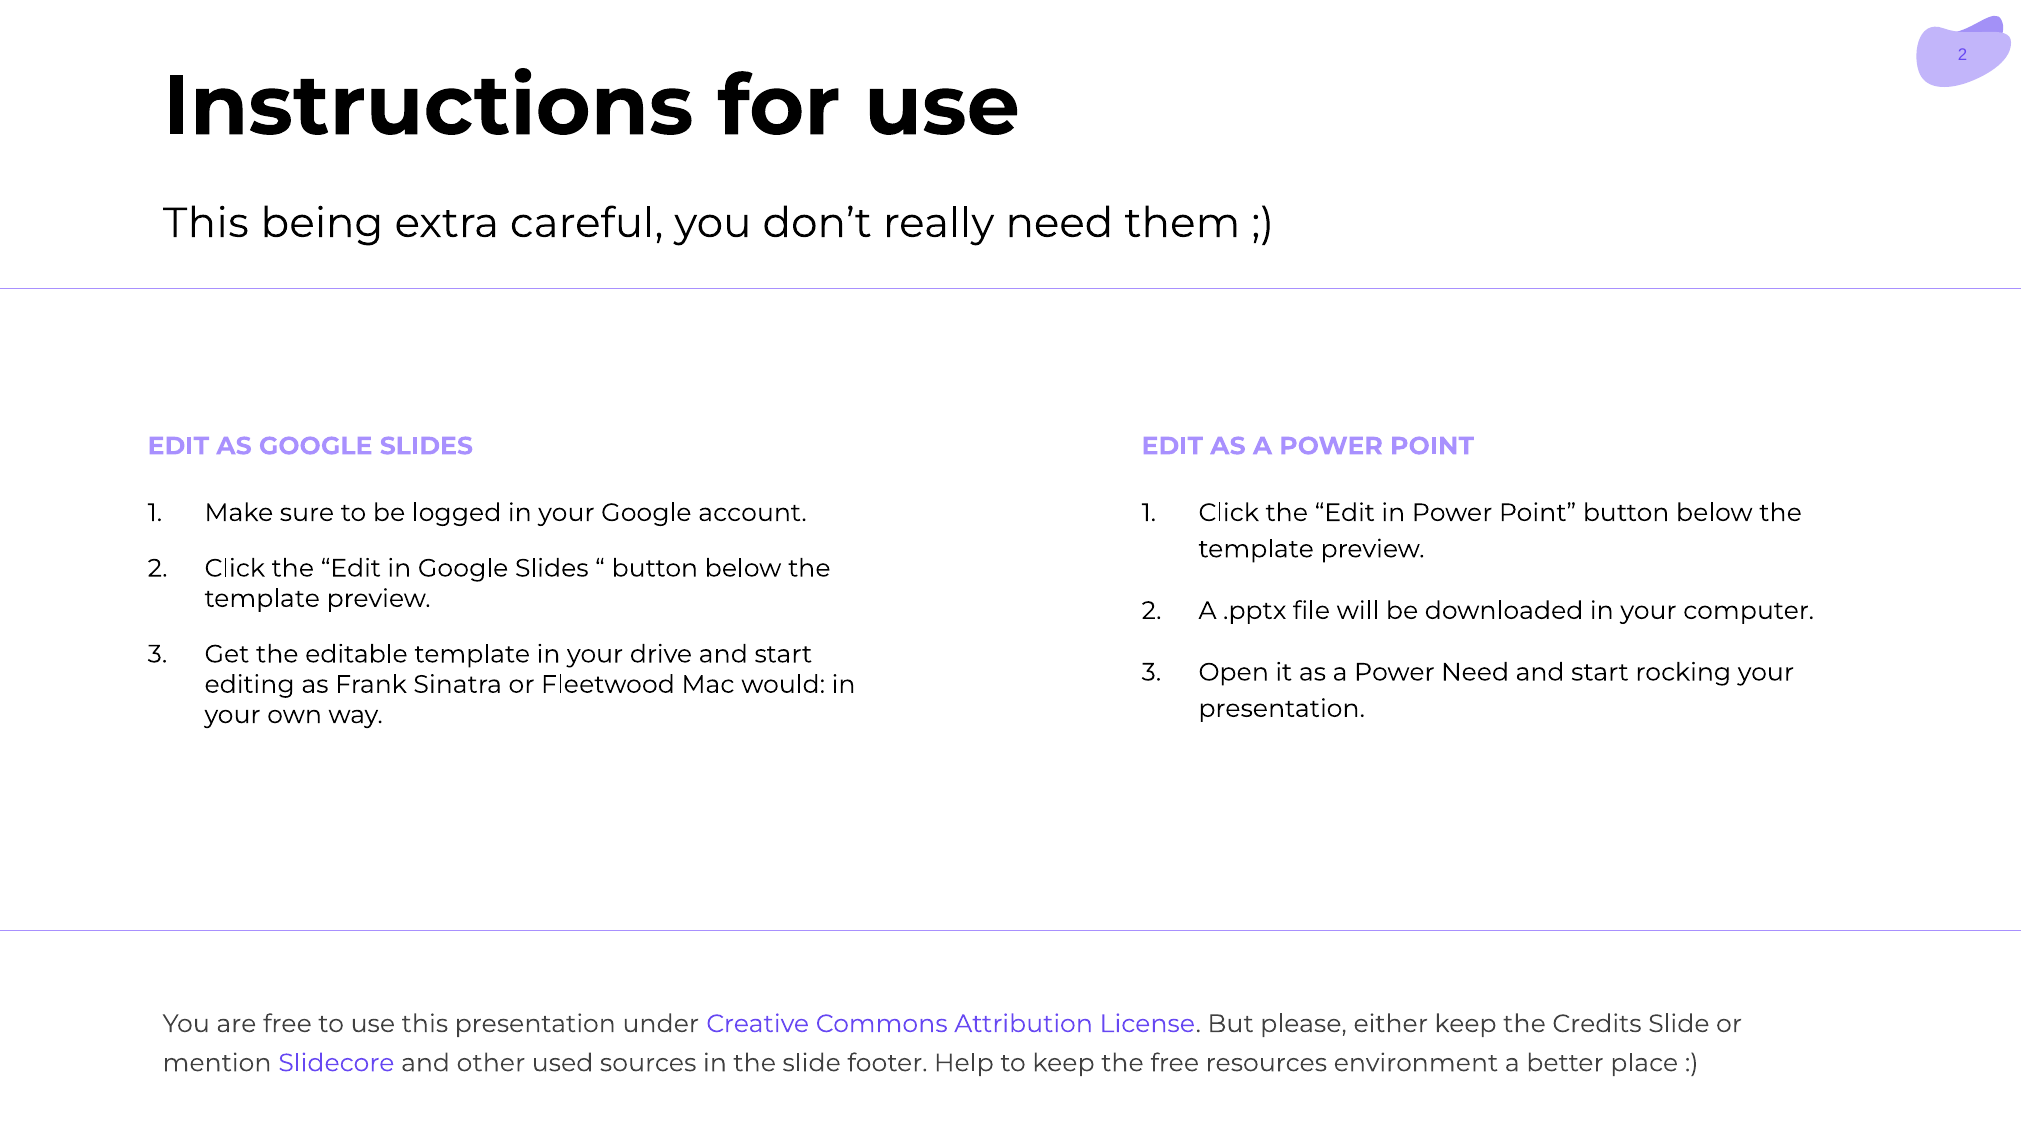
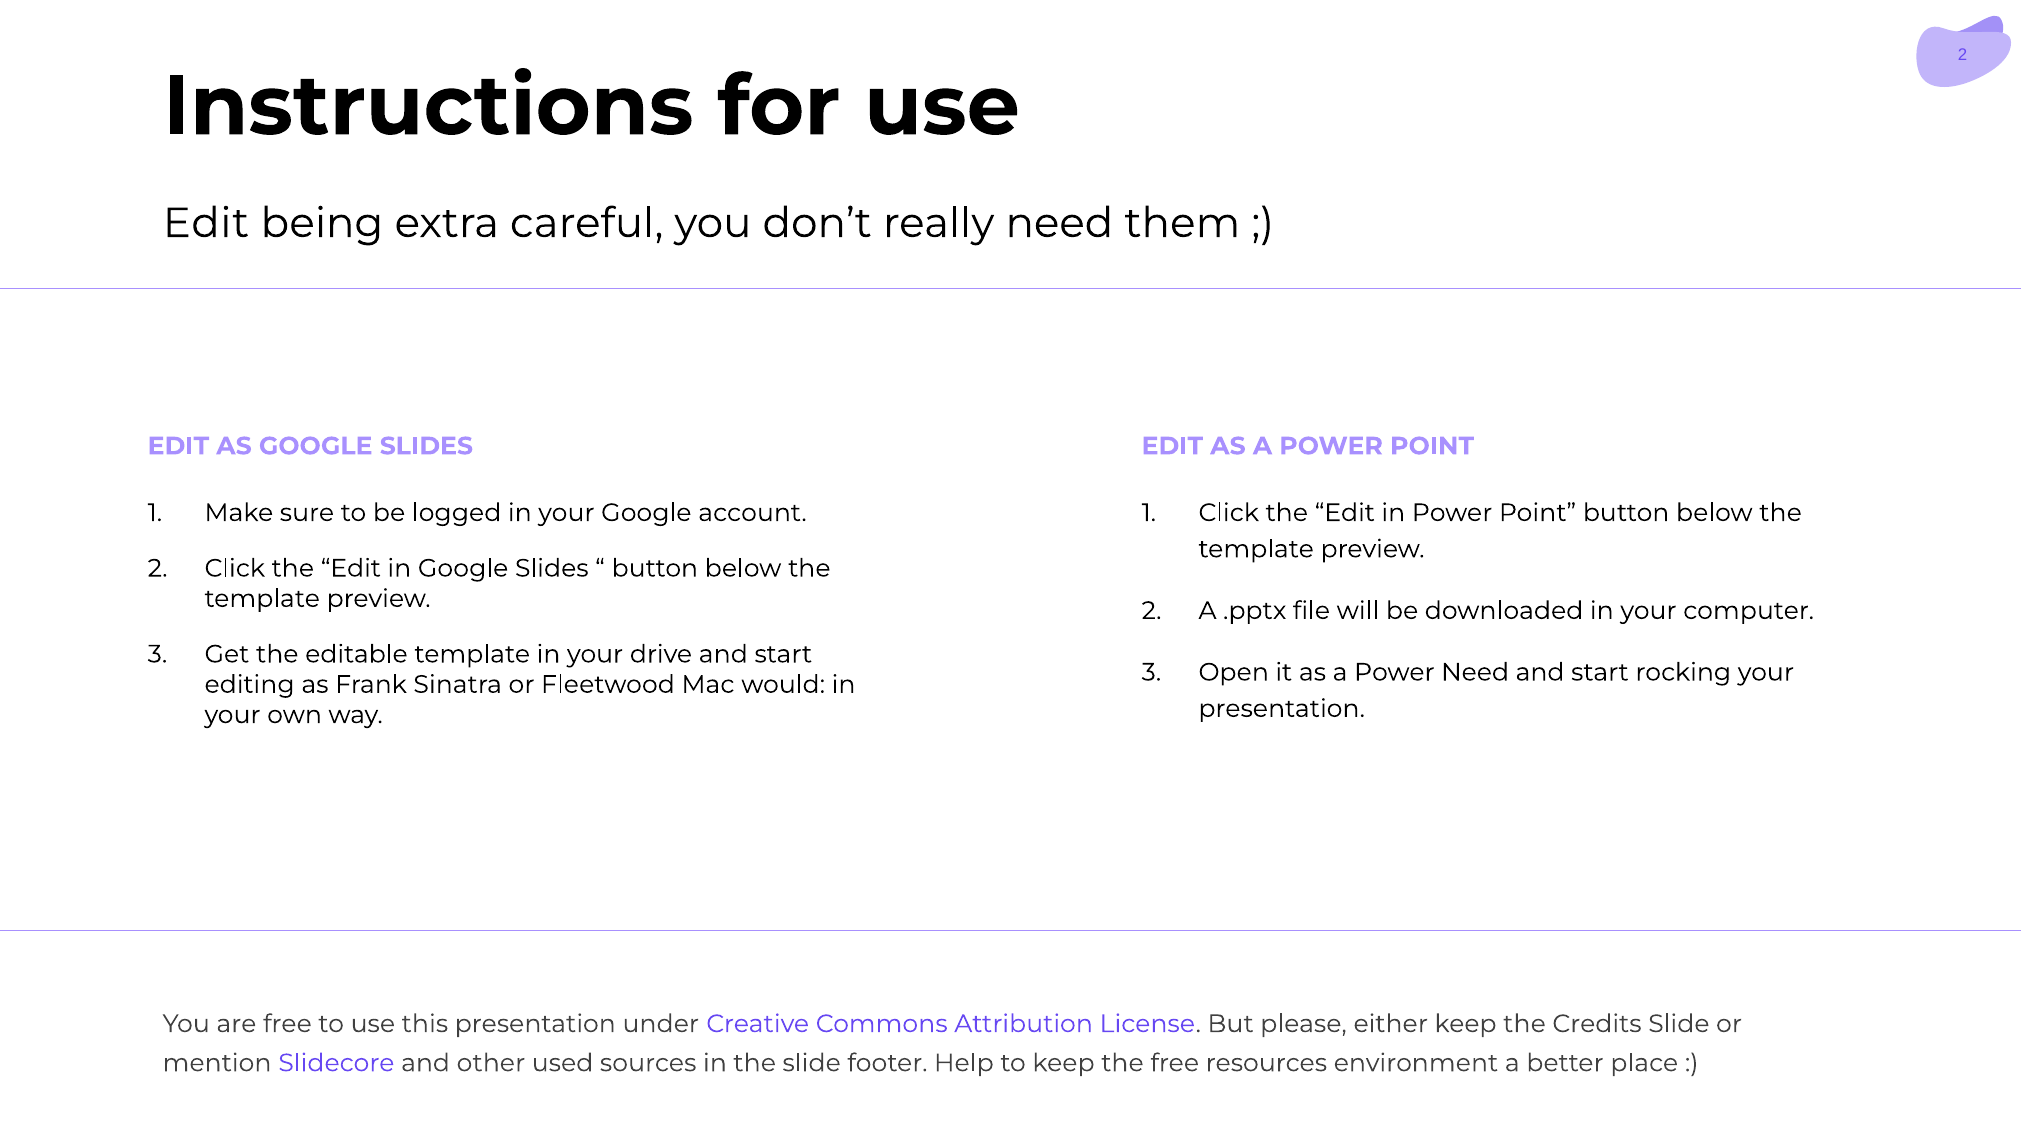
This at (206, 223): This -> Edit
